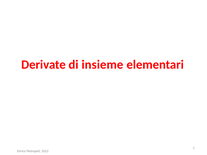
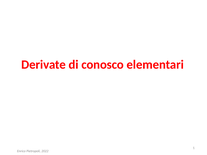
insieme: insieme -> conosco
